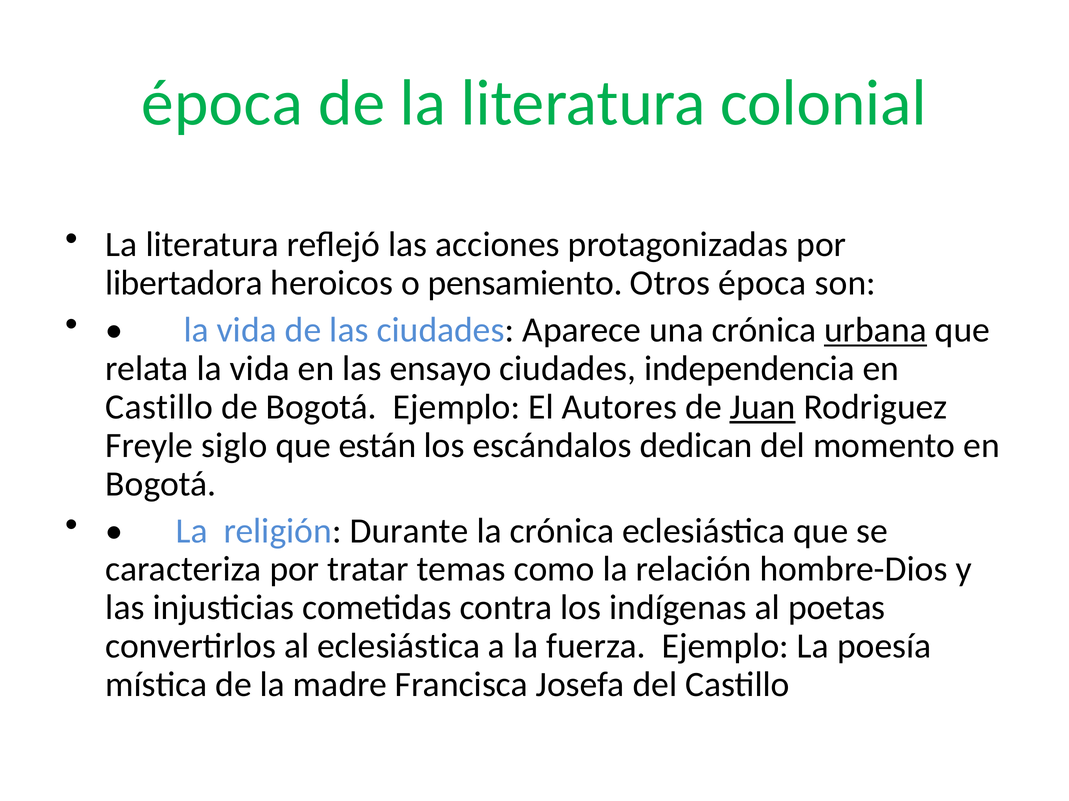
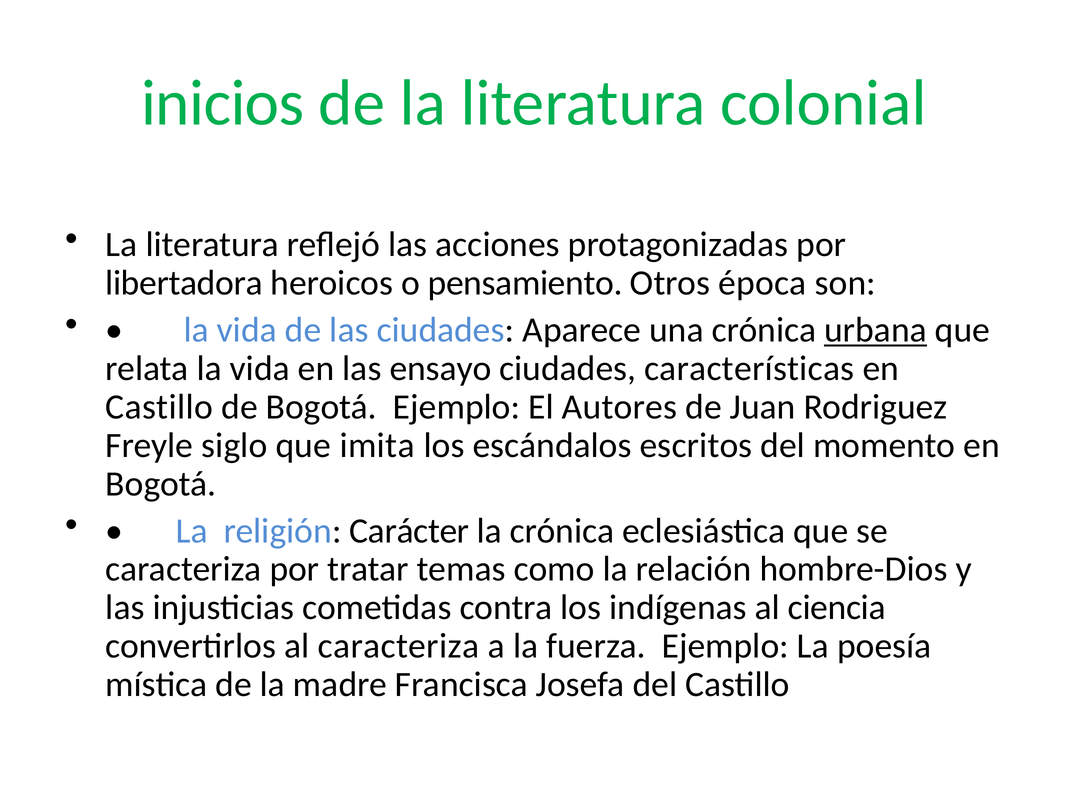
época at (222, 103): época -> inicios
independencia: independencia -> características
Juan underline: present -> none
están: están -> imita
dedican: dedican -> escritos
Durante: Durante -> Carácter
poetas: poetas -> ciencia
al eclesiástica: eclesiástica -> caracteriza
